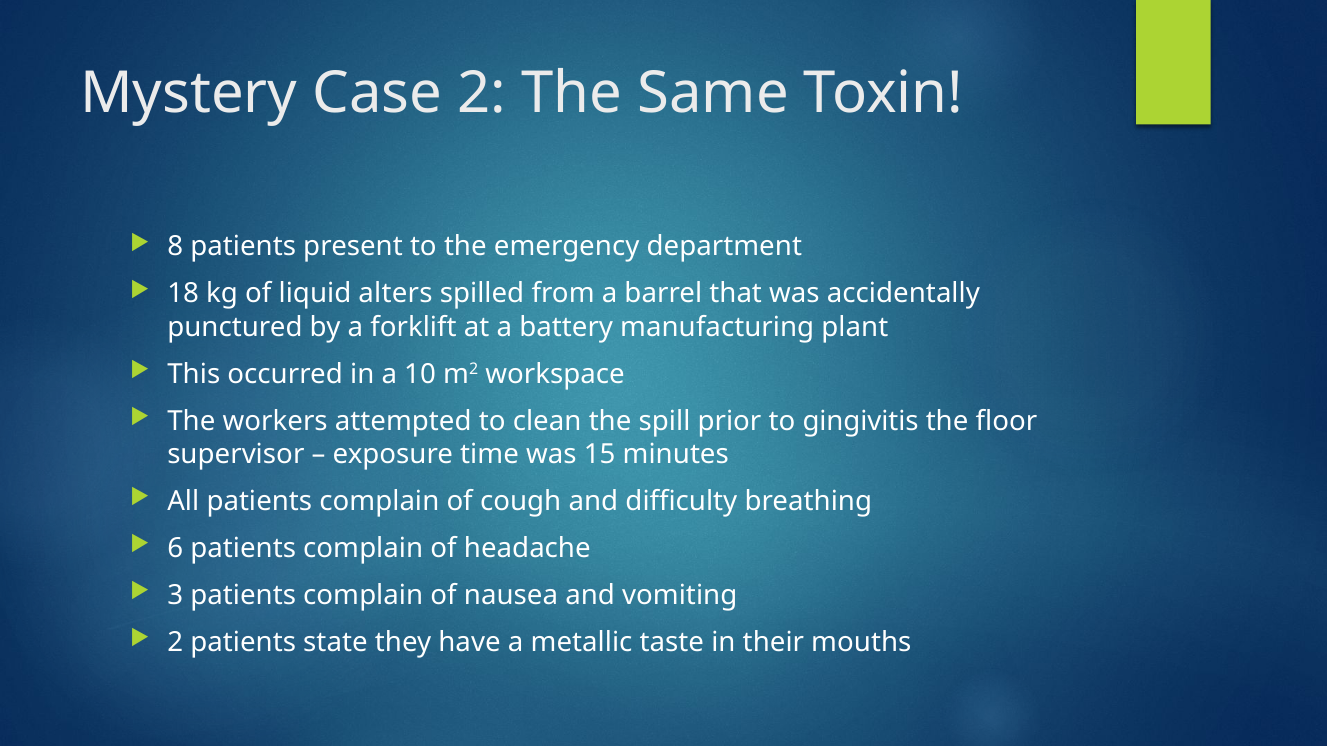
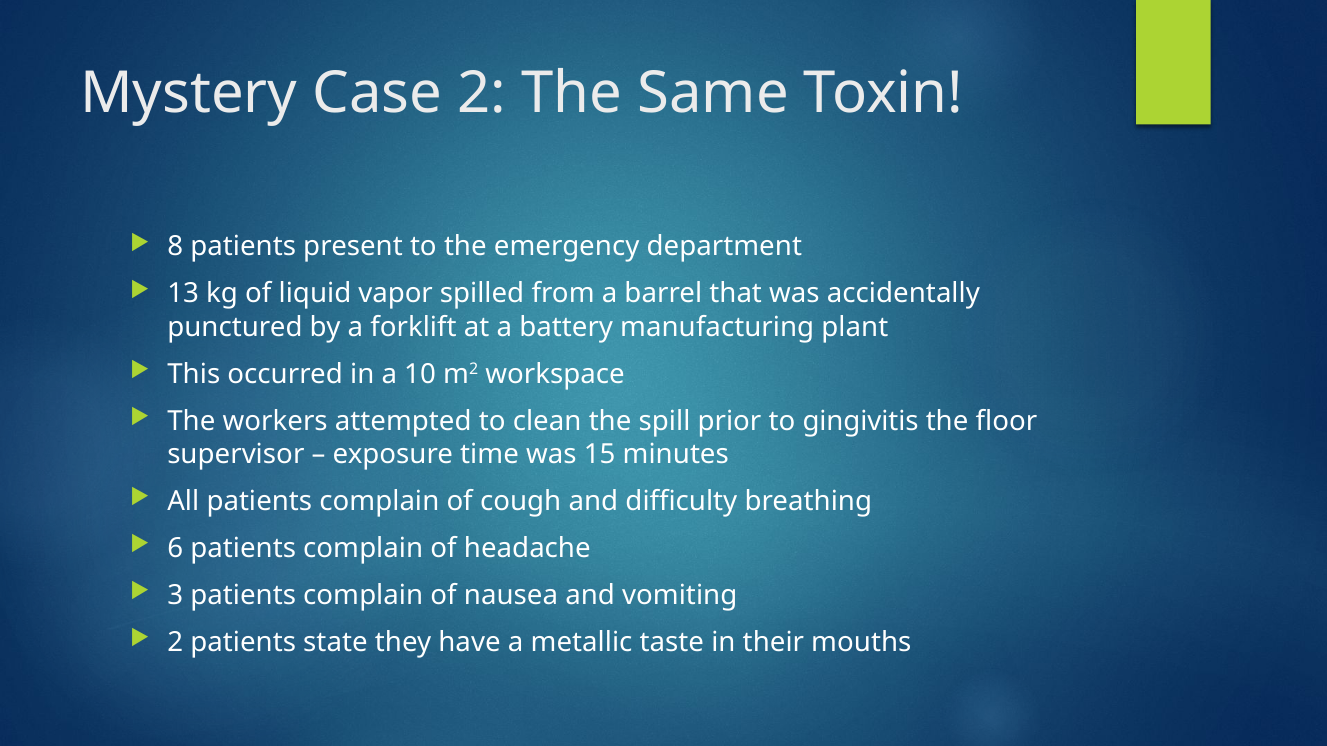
18: 18 -> 13
alters: alters -> vapor
